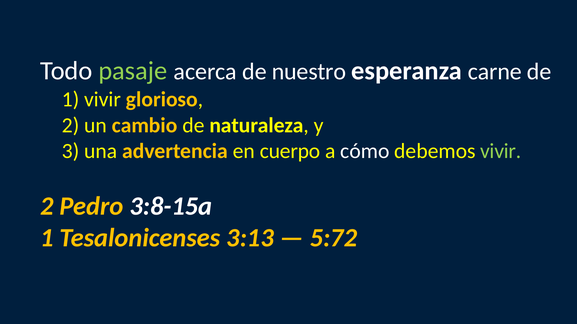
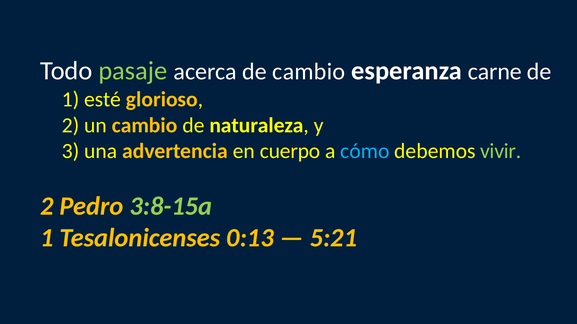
de nuestro: nuestro -> cambio
1 vivir: vivir -> esté
cómo colour: white -> light blue
3:8-15a colour: white -> light green
3:13: 3:13 -> 0:13
5:72: 5:72 -> 5:21
